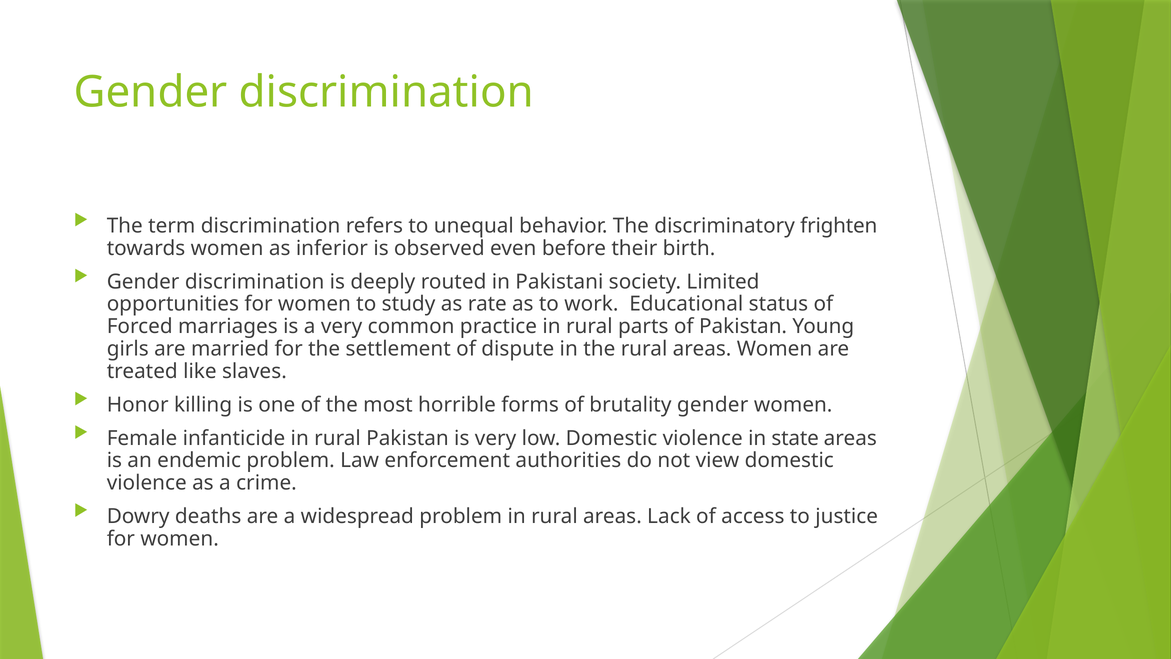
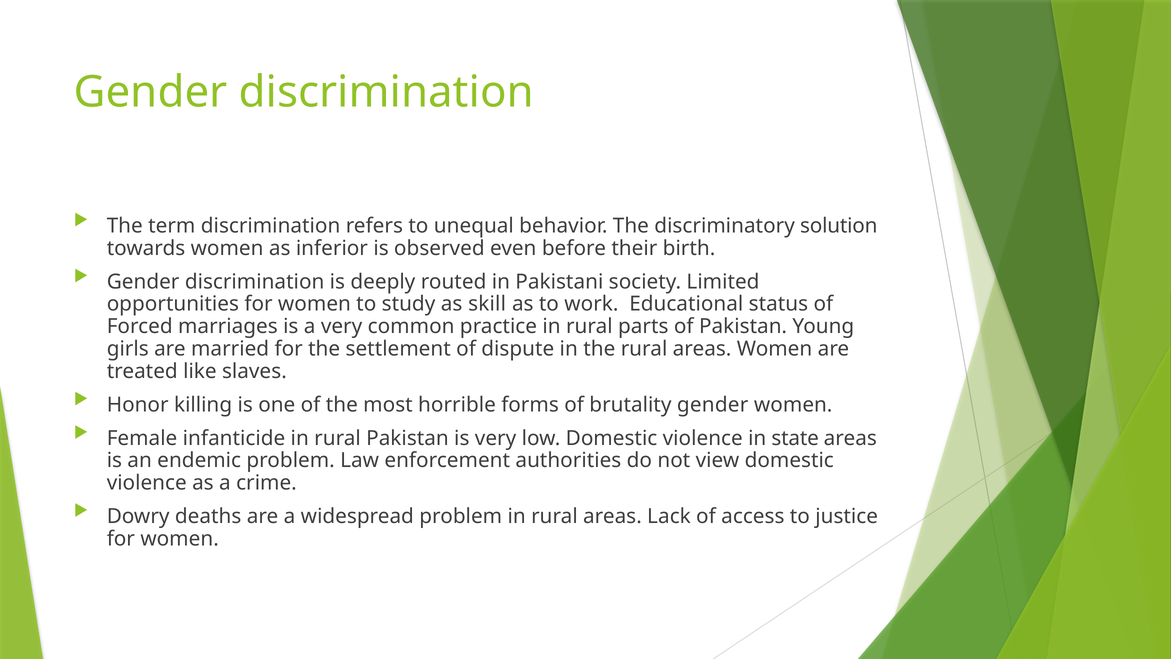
frighten: frighten -> solution
rate: rate -> skill
